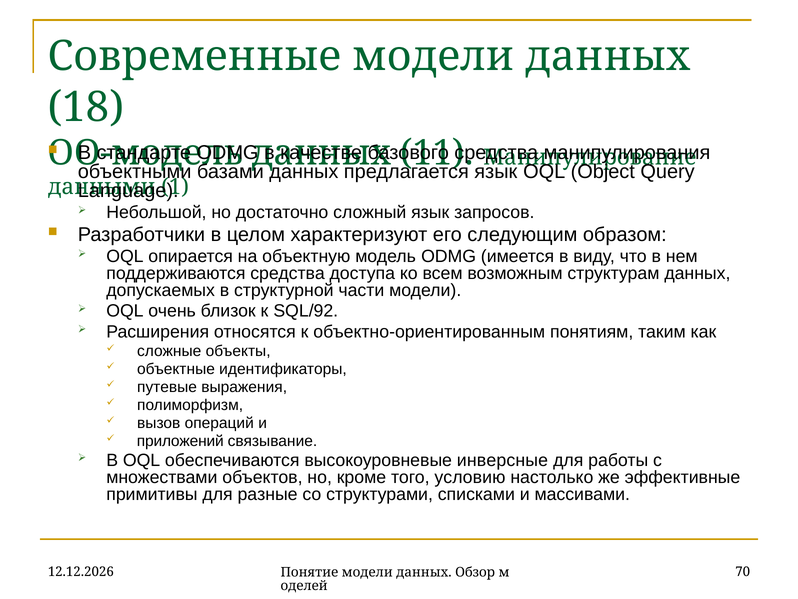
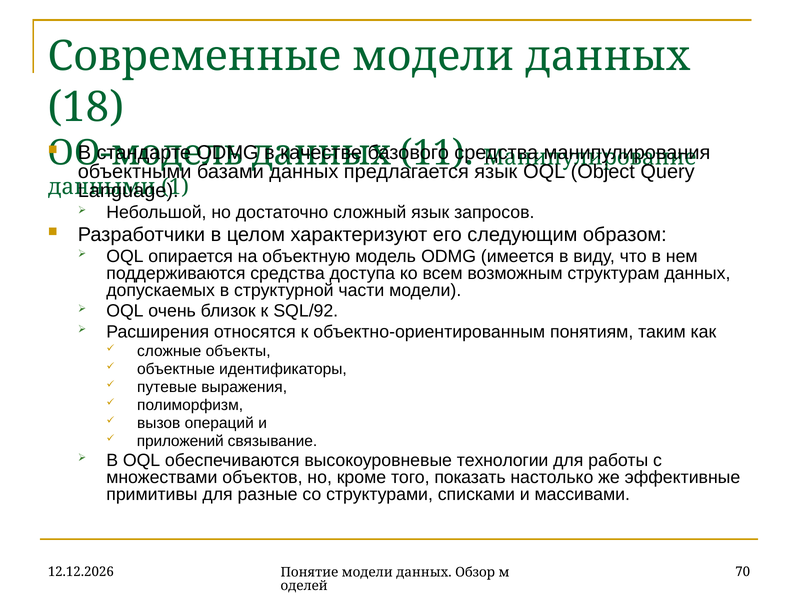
инверсные: инверсные -> технологии
условию: условию -> показать
